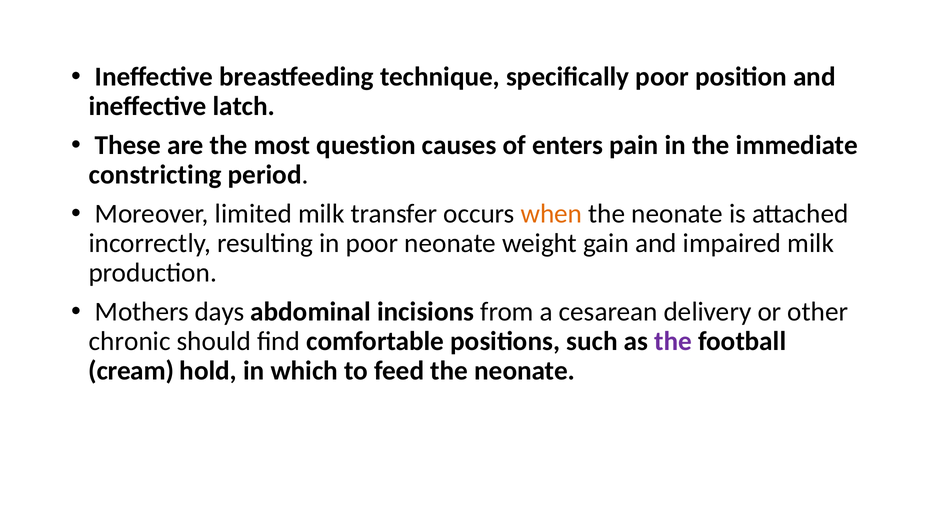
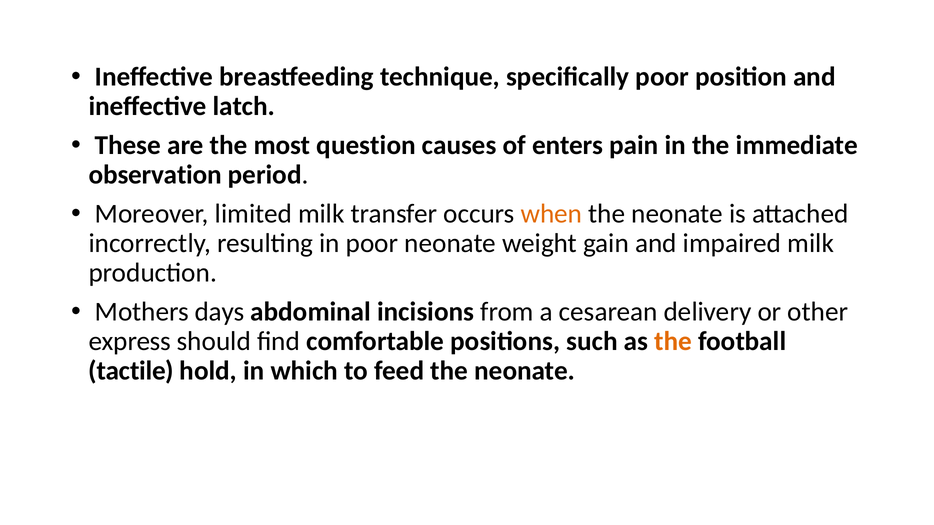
constricting: constricting -> observation
chronic: chronic -> express
the at (673, 342) colour: purple -> orange
cream: cream -> tactile
